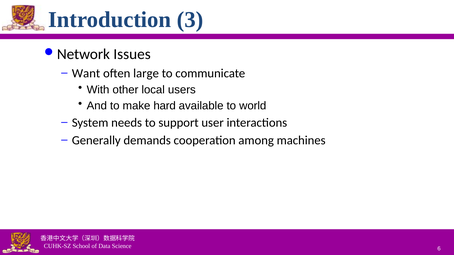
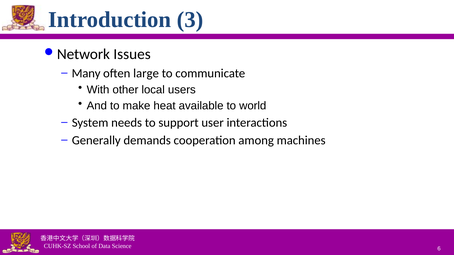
Want: Want -> Many
hard: hard -> heat
